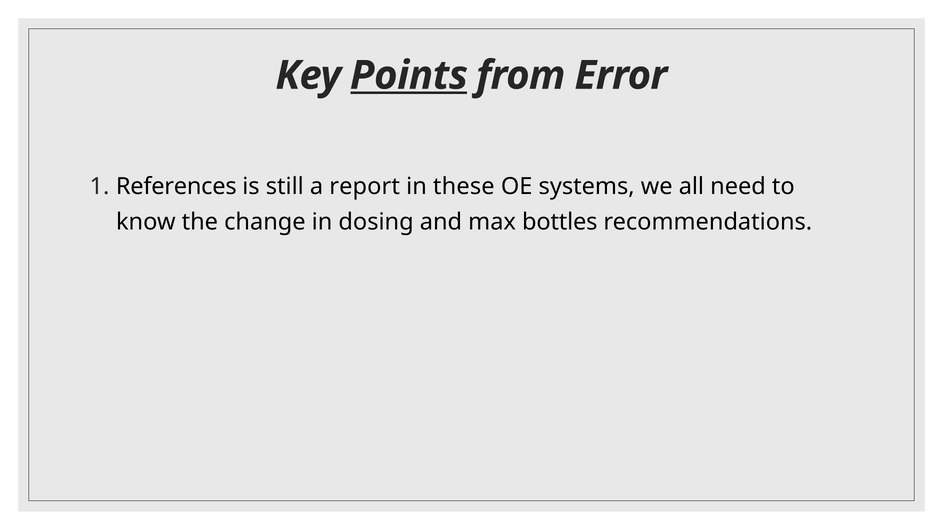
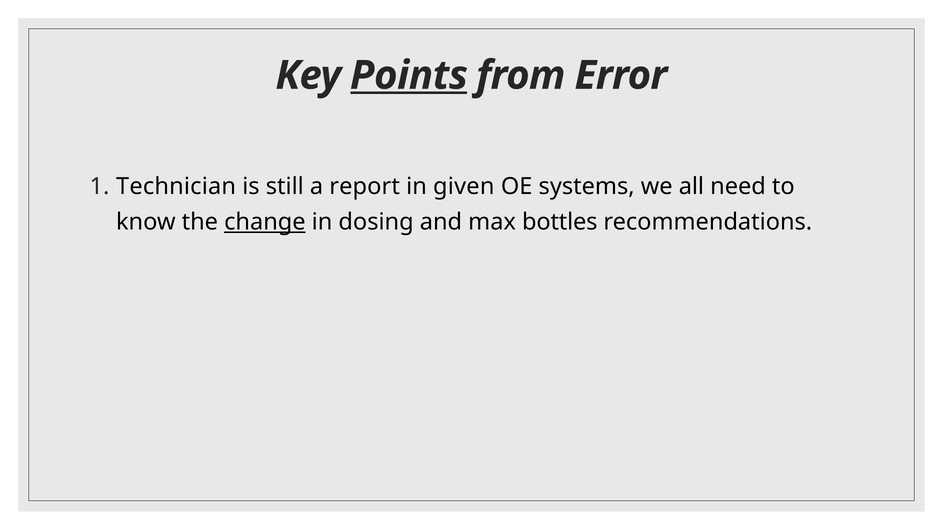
References: References -> Technician
these: these -> given
change underline: none -> present
